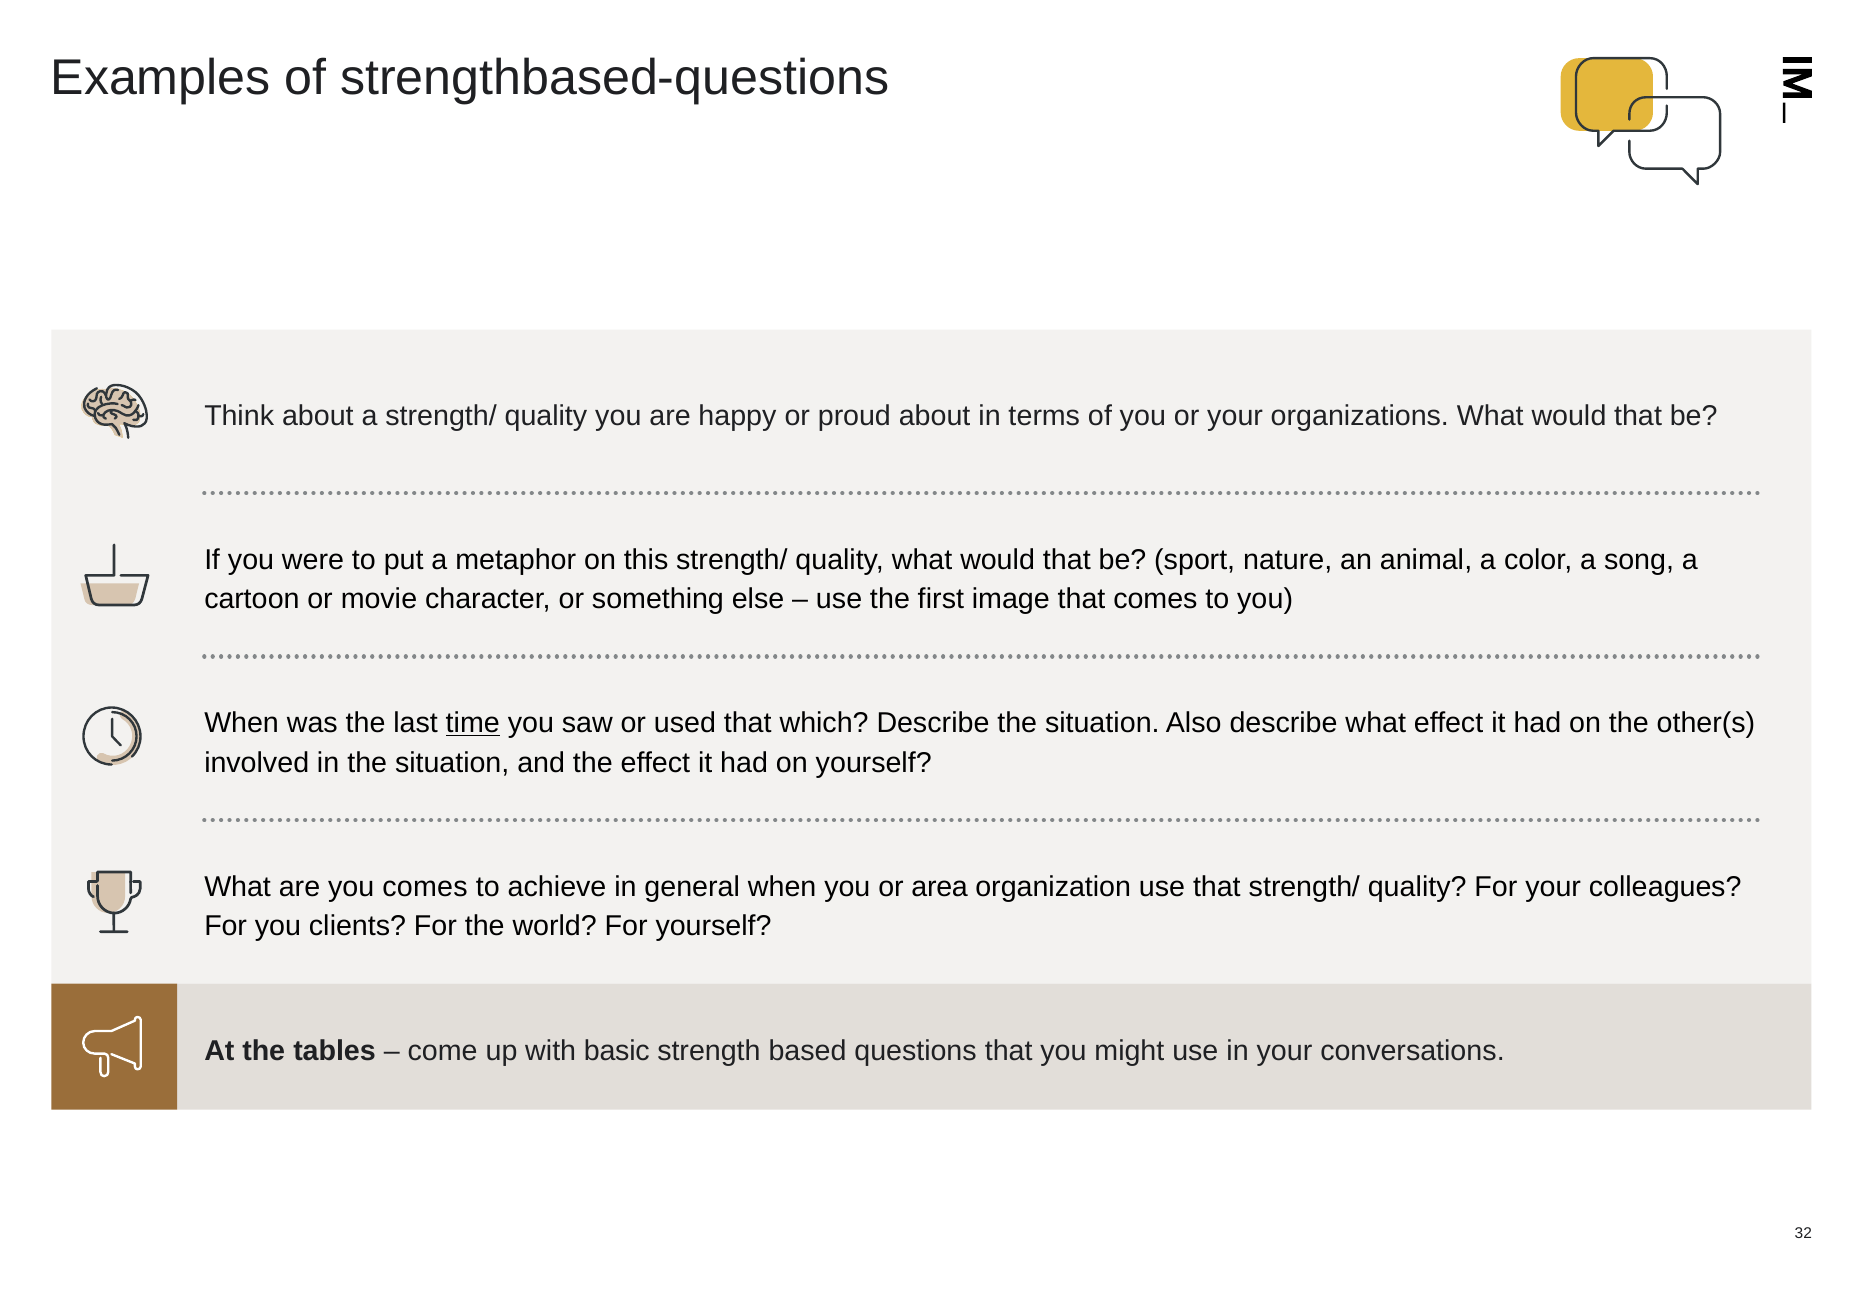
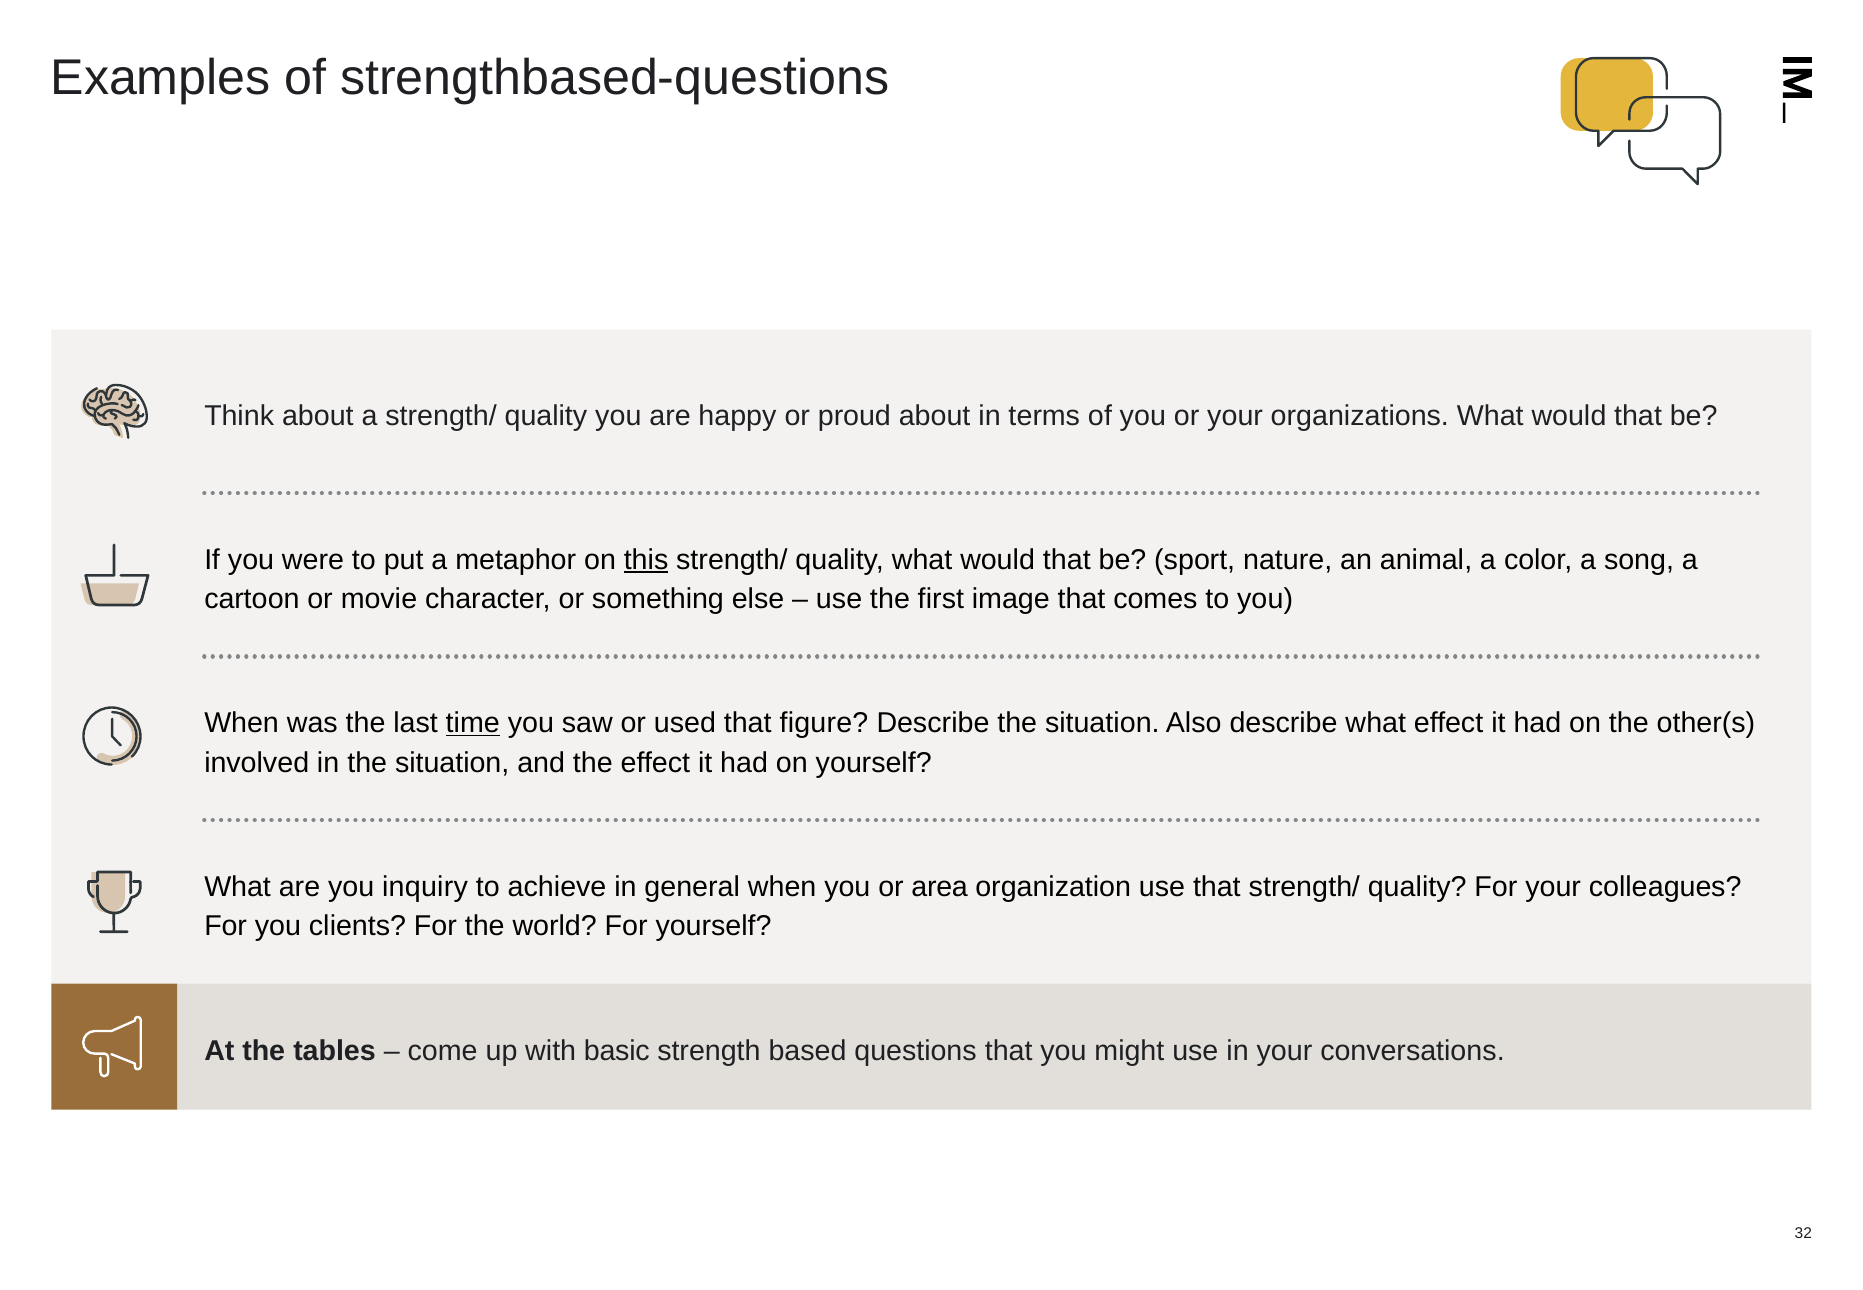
this underline: none -> present
which: which -> figure
you comes: comes -> inquiry
